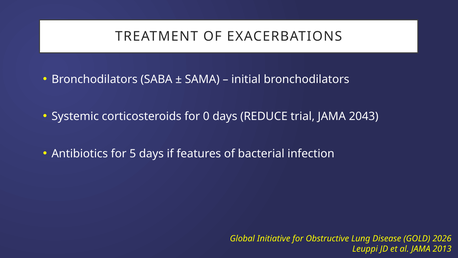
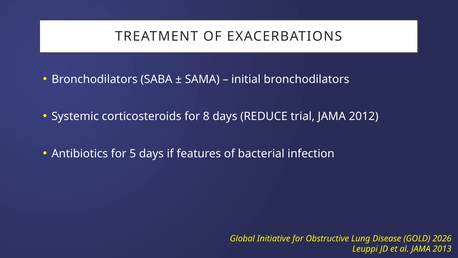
0: 0 -> 8
2043: 2043 -> 2012
